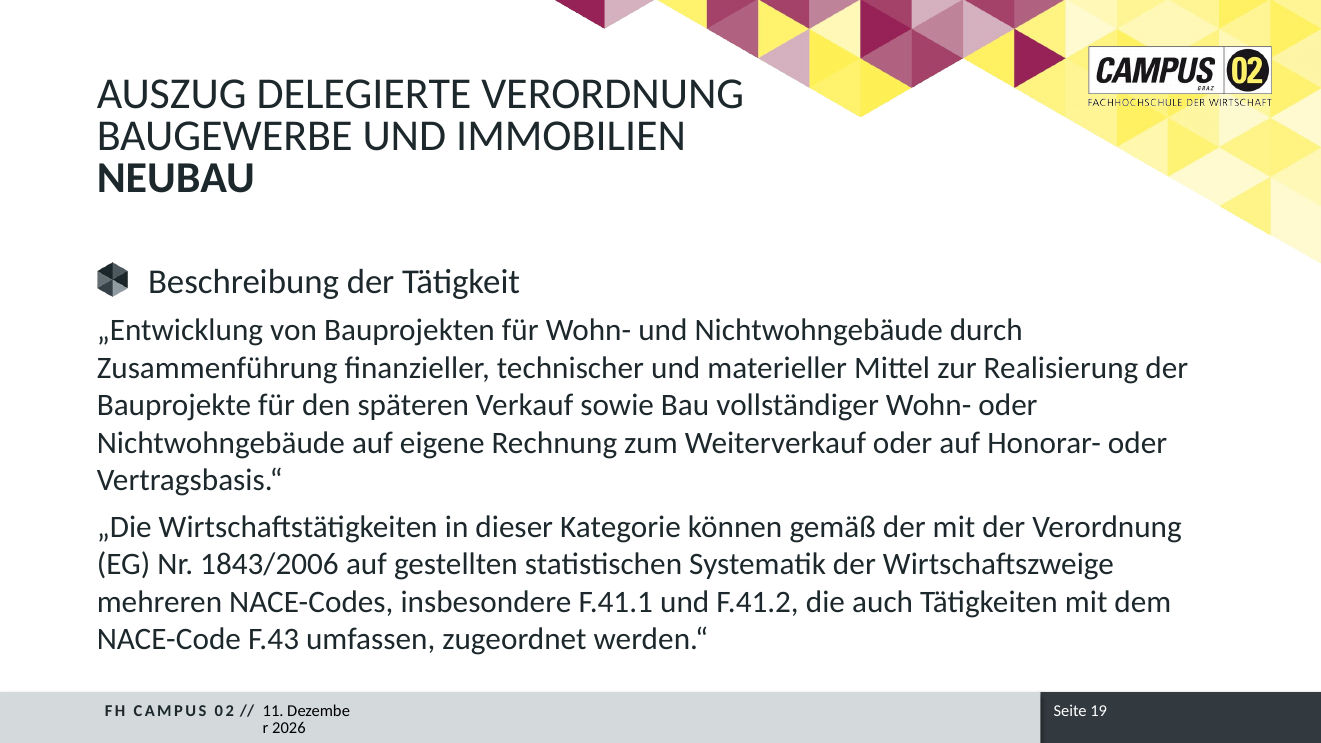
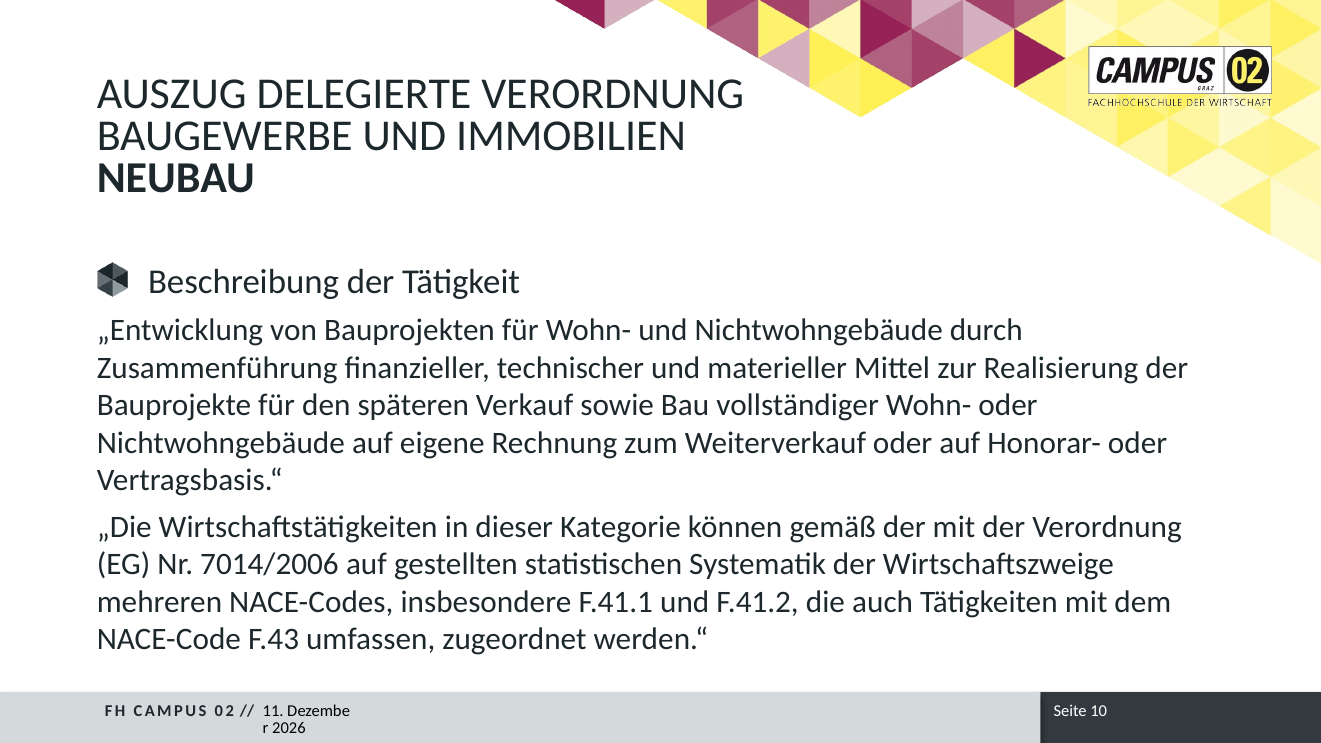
1843/2006: 1843/2006 -> 7014/2006
19: 19 -> 10
